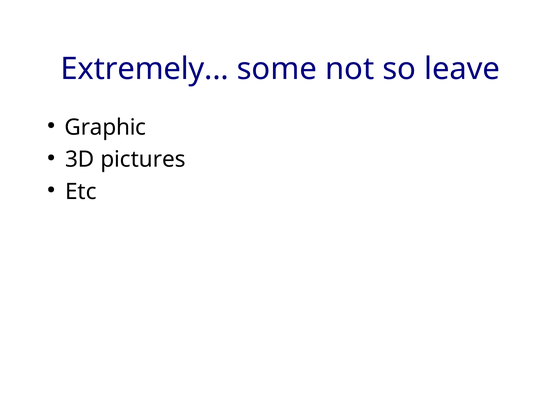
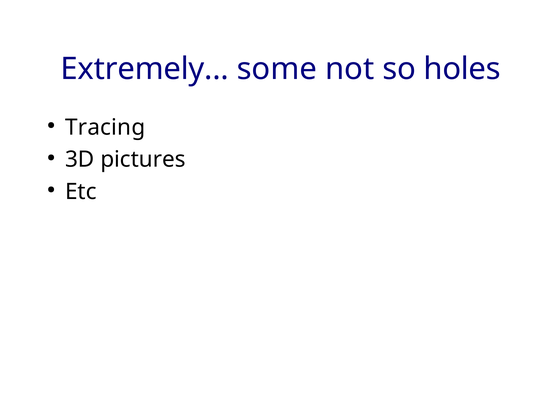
leave: leave -> holes
Graphic: Graphic -> Tracing
